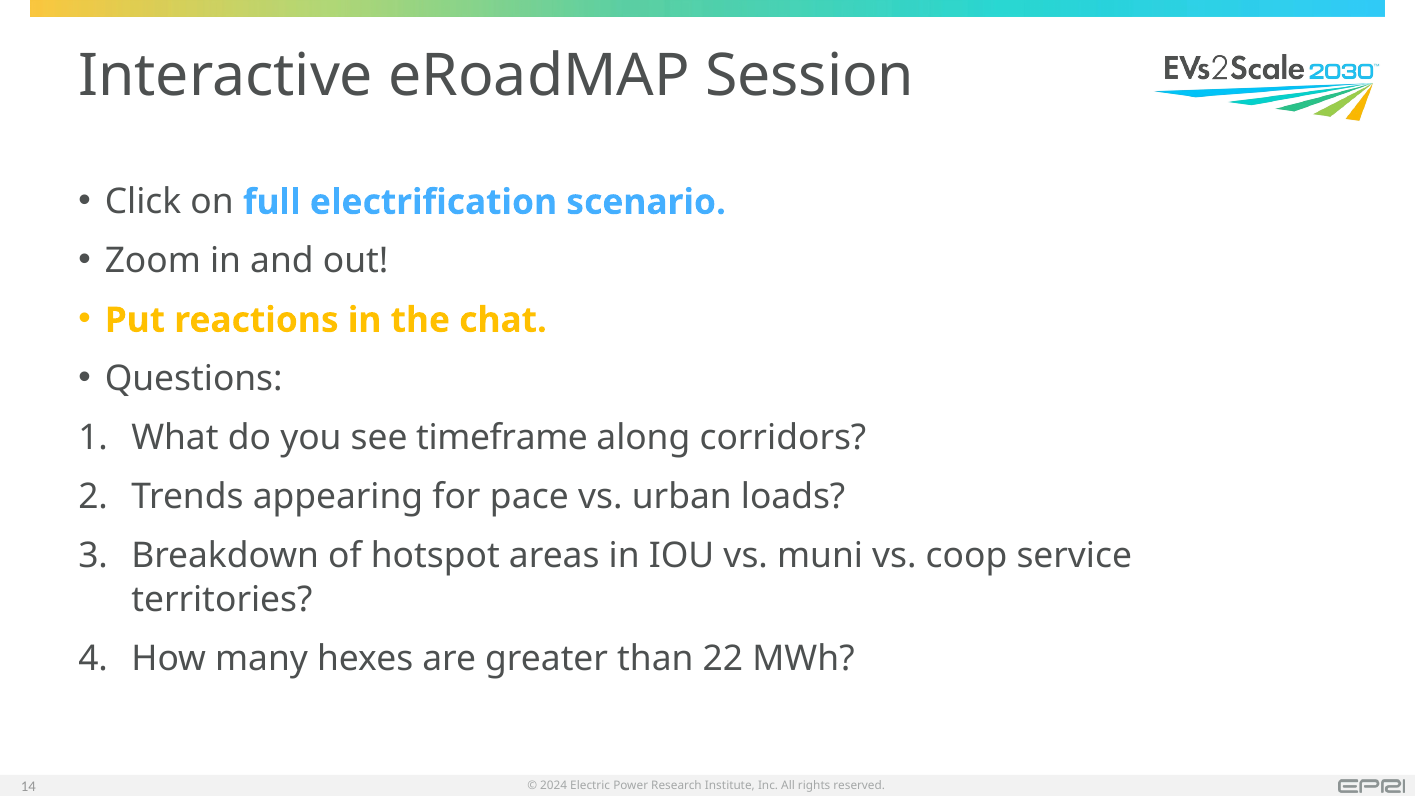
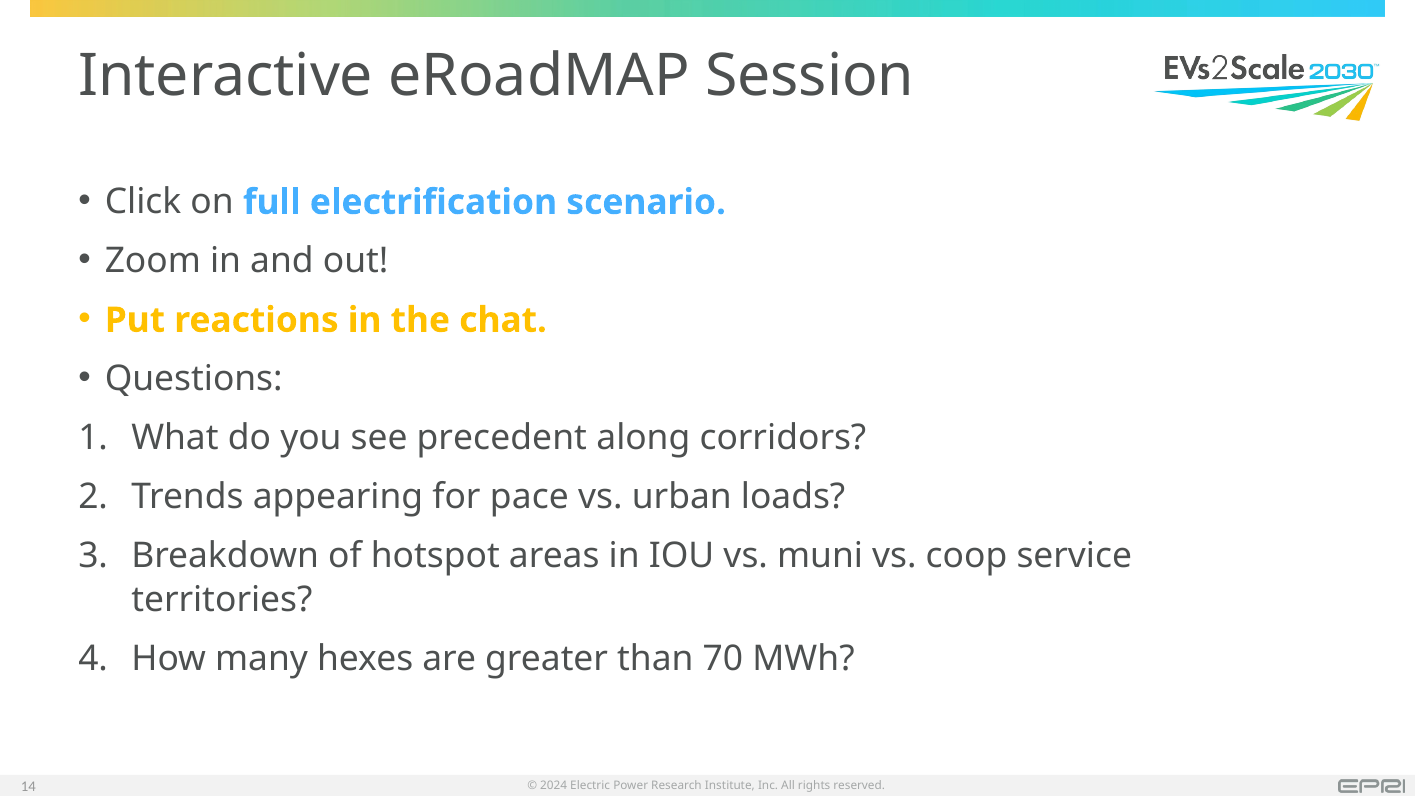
timeframe: timeframe -> precedent
22: 22 -> 70
